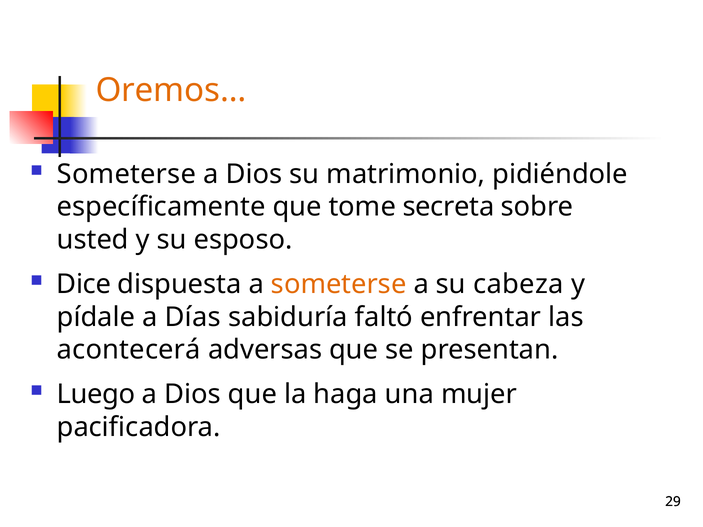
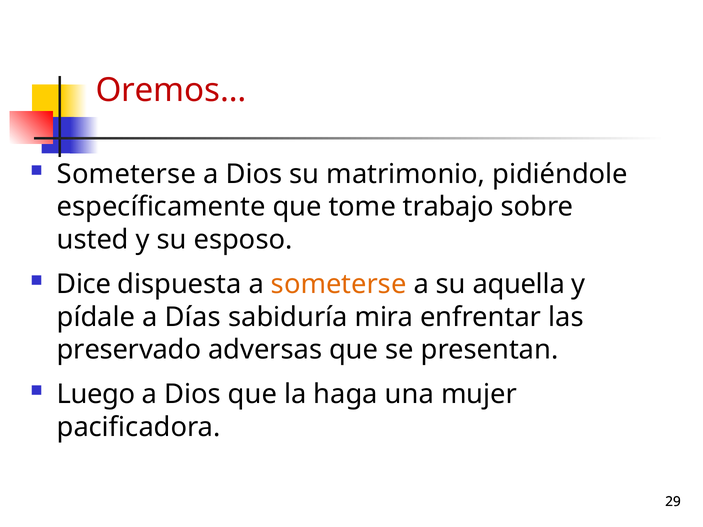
Oremos… colour: orange -> red
secreta: secreta -> trabajo
cabeza: cabeza -> aquella
faltó: faltó -> mira
acontecerá: acontecerá -> preservado
